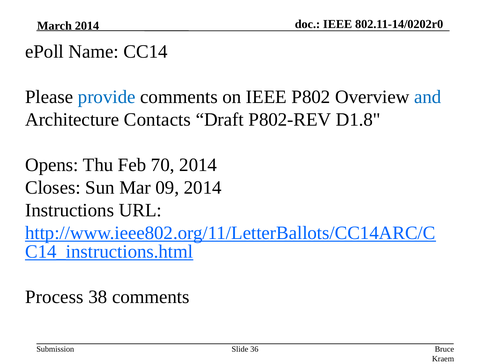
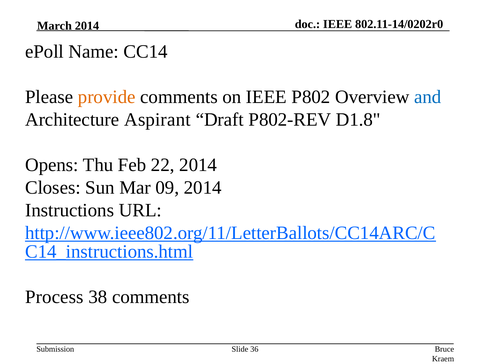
provide colour: blue -> orange
Contacts: Contacts -> Aspirant
70: 70 -> 22
